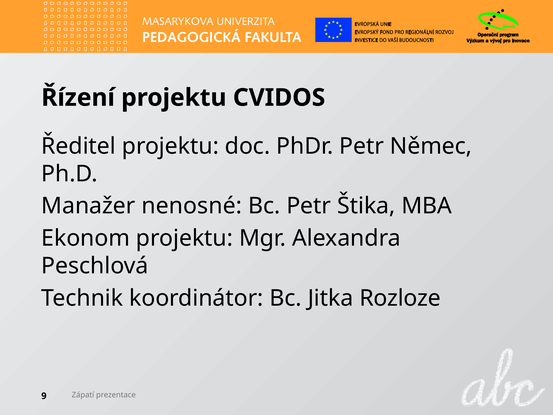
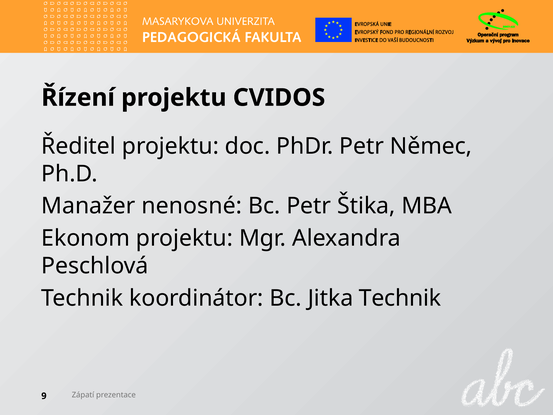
Jitka Rozloze: Rozloze -> Technik
